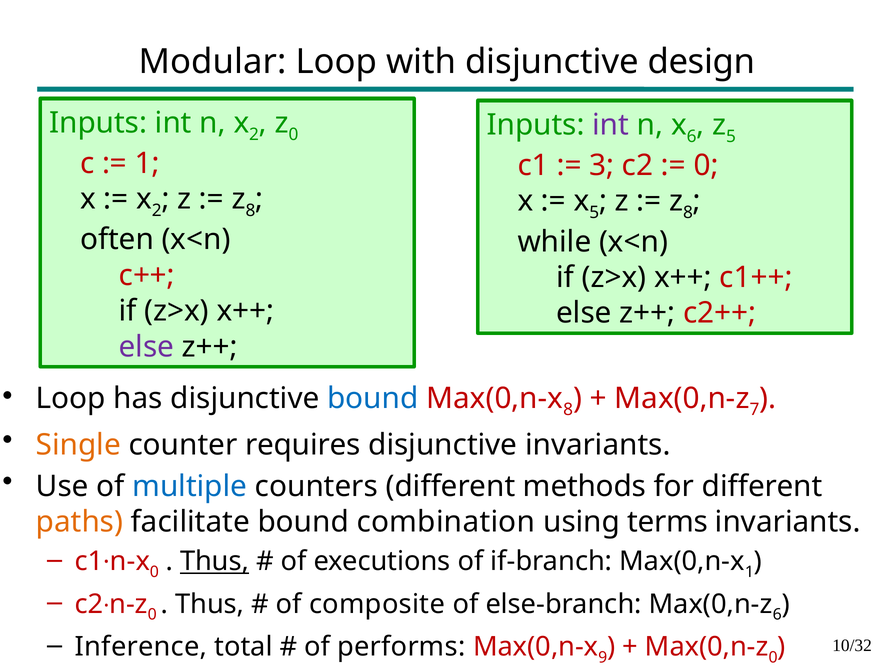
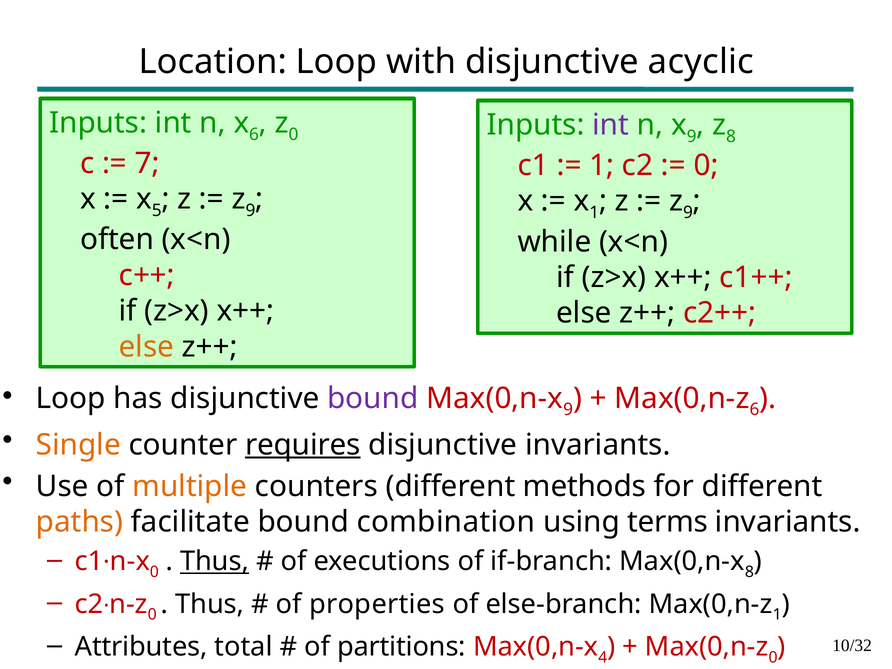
Modular: Modular -> Location
design: design -> acyclic
n x 2: 2 -> 6
x 6: 6 -> 9
z 5: 5 -> 8
1 at (147, 163): 1 -> 7
3 at (602, 165): 3 -> 1
2 at (157, 211): 2 -> 5
8 at (250, 211): 8 -> 9
x 5: 5 -> 1
8 at (688, 213): 8 -> 9
else at (146, 347) colour: purple -> orange
bound at (373, 398) colour: blue -> purple
8 at (568, 410): 8 -> 9
7 at (754, 410): 7 -> 6
requires underline: none -> present
multiple colour: blue -> orange
1 at (749, 572): 1 -> 8
composite: composite -> properties
6 at (777, 615): 6 -> 1
Inference: Inference -> Attributes
performs: performs -> partitions
9: 9 -> 4
